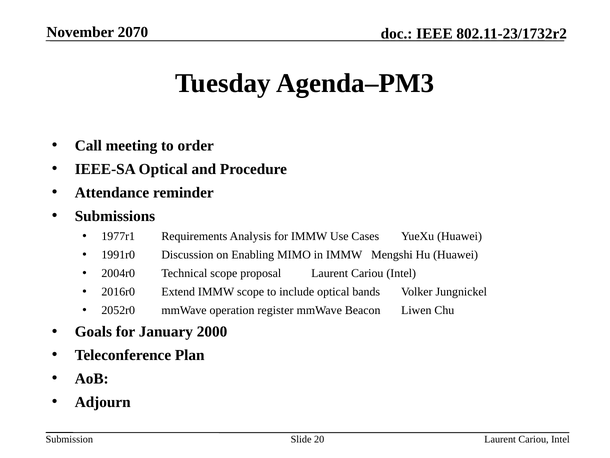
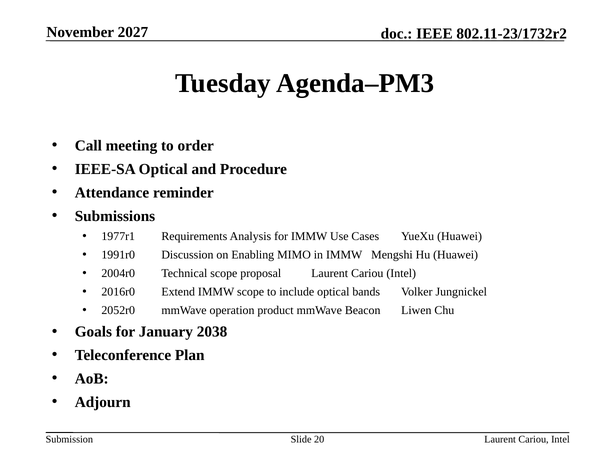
2070: 2070 -> 2027
register: register -> product
2000: 2000 -> 2038
